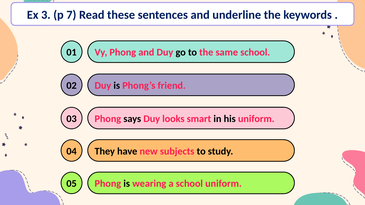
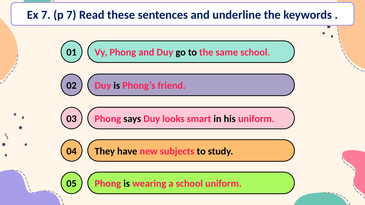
Ex 3: 3 -> 7
